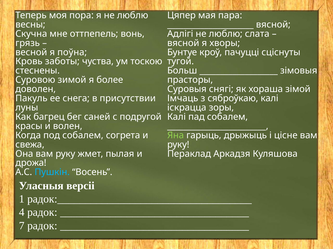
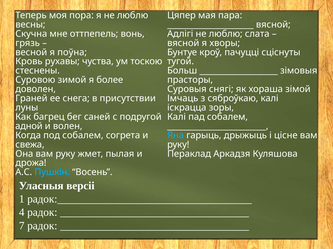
заботы: заботы -> рухавы
Пакуль: Пакуль -> Граней
красы: красы -> адной
Яна colour: light green -> light blue
